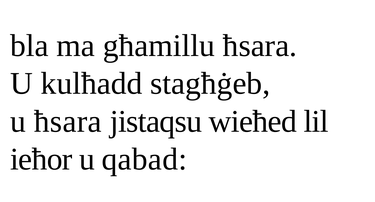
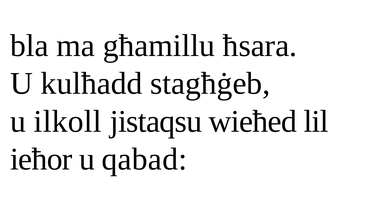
u ħsara: ħsara -> ilkoll
